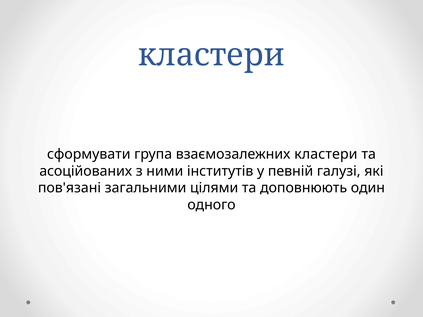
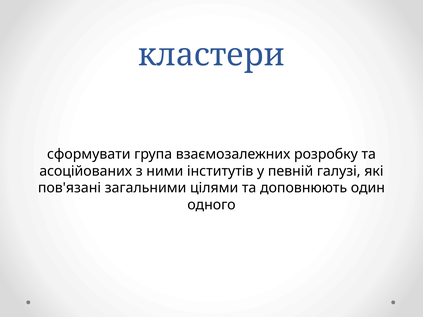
взаємозалежних кластери: кластери -> розробку
